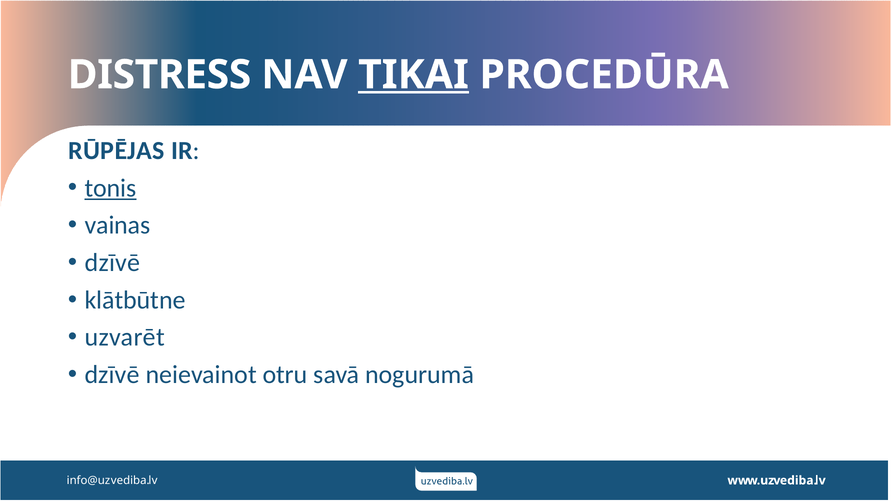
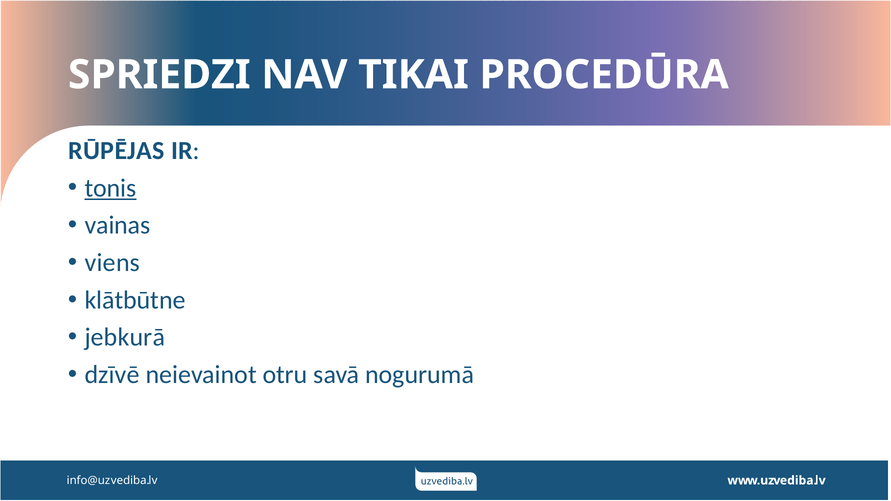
DISTRESS: DISTRESS -> SPRIEDZI
TIKAI underline: present -> none
dzīvē at (112, 263): dzīvē -> viens
uzvarēt: uzvarēt -> jebkurā
